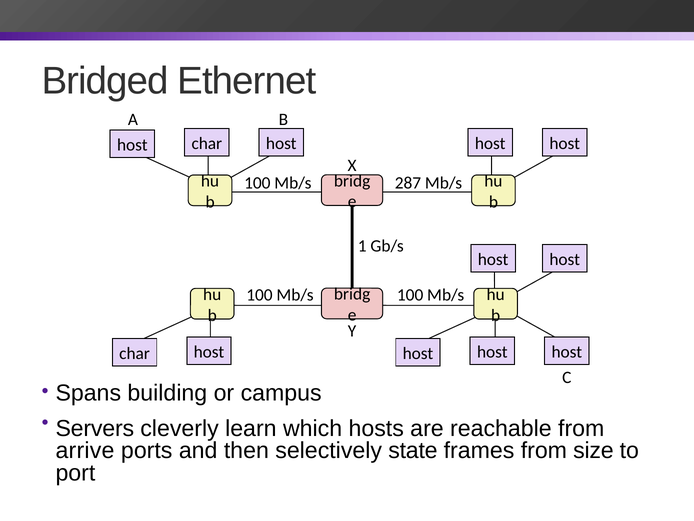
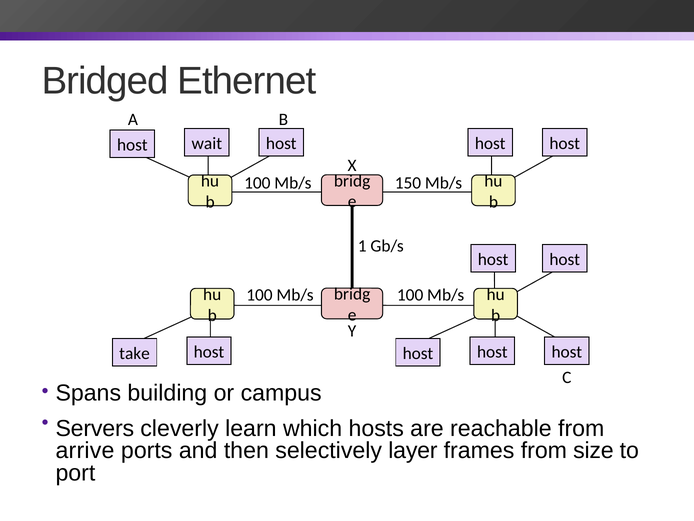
host char: char -> wait
287: 287 -> 150
char at (135, 353): char -> take
state: state -> layer
